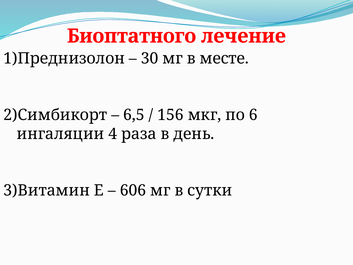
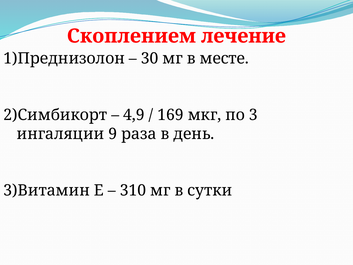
Биоптатного: Биоптатного -> Скоплением
6,5: 6,5 -> 4,9
156: 156 -> 169
6: 6 -> 3
4: 4 -> 9
606: 606 -> 310
